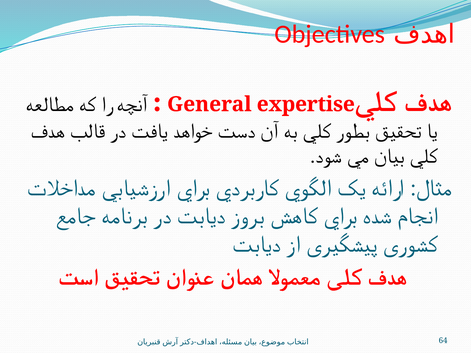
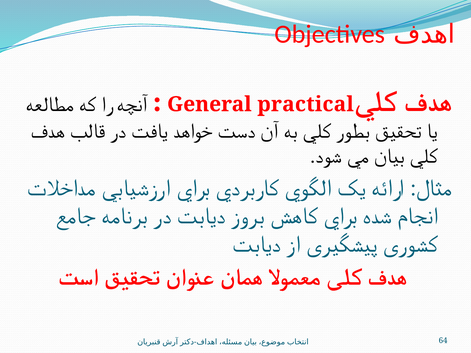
expertise: expertise -> practical
